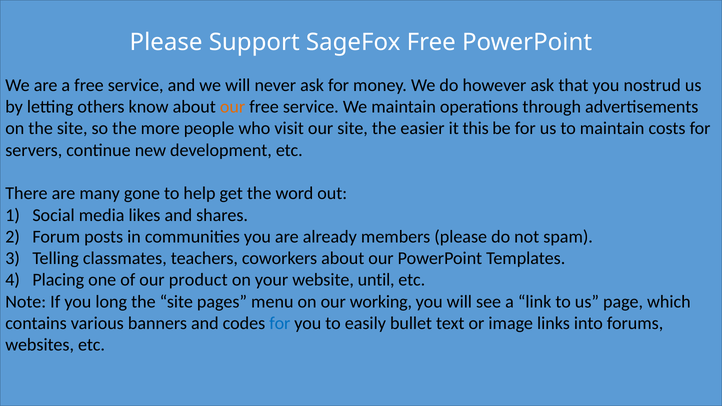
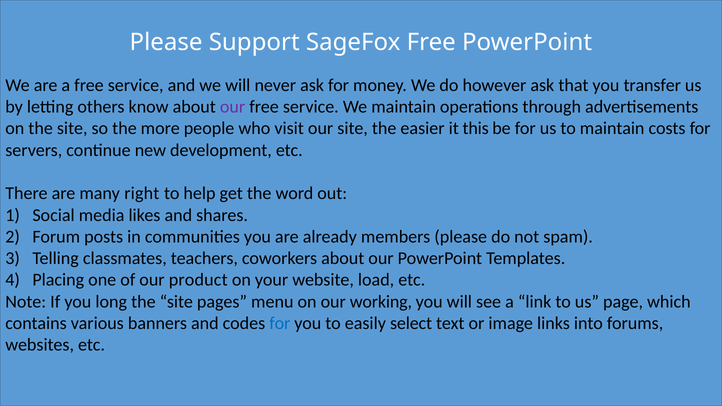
nostrud: nostrud -> transfer
our at (233, 107) colour: orange -> purple
gone: gone -> right
until: until -> load
bullet: bullet -> select
